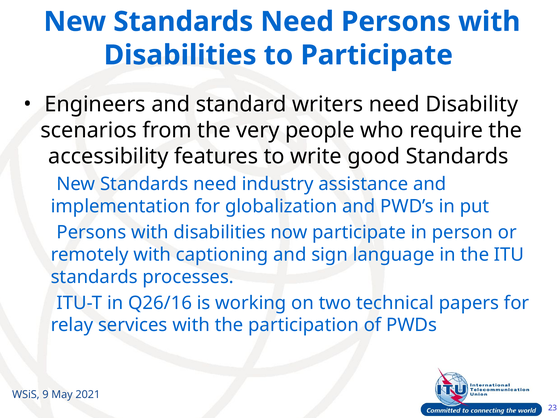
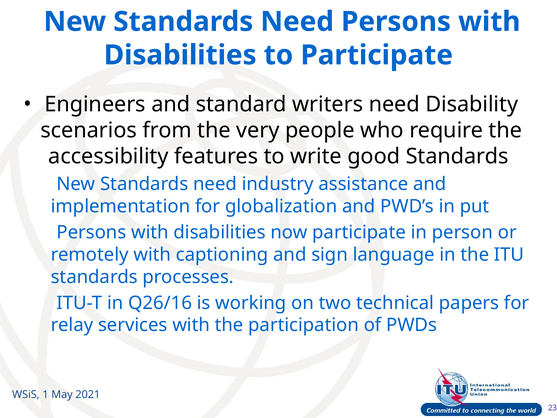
9: 9 -> 1
